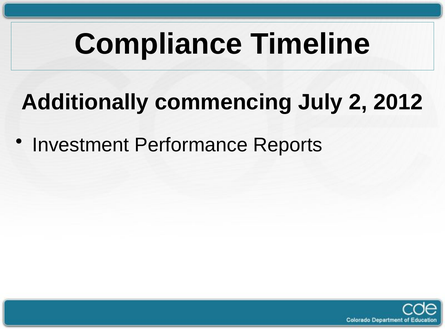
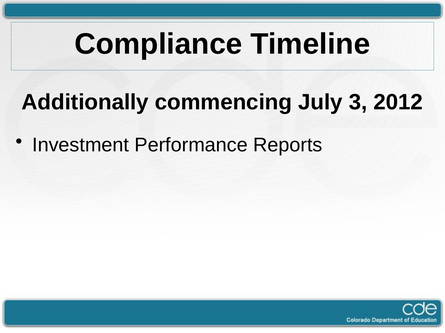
2: 2 -> 3
